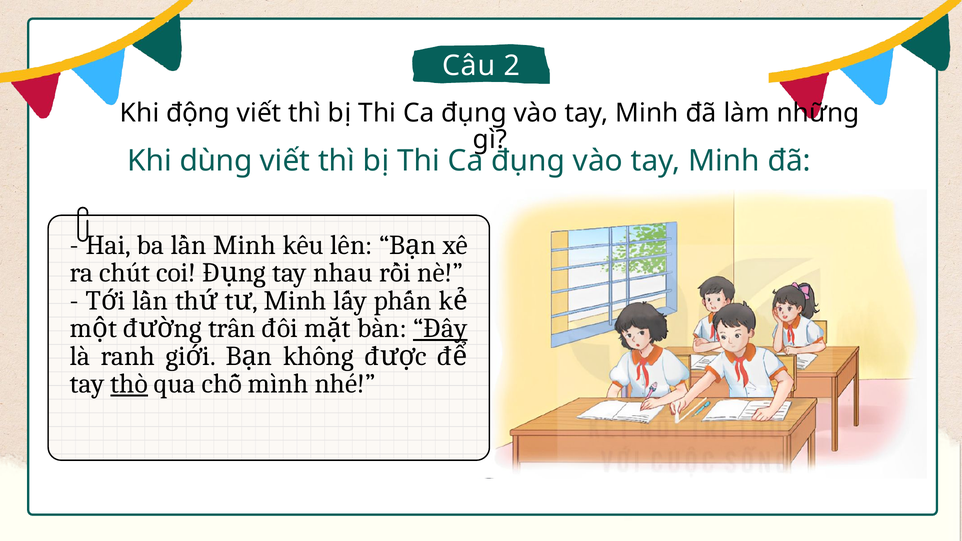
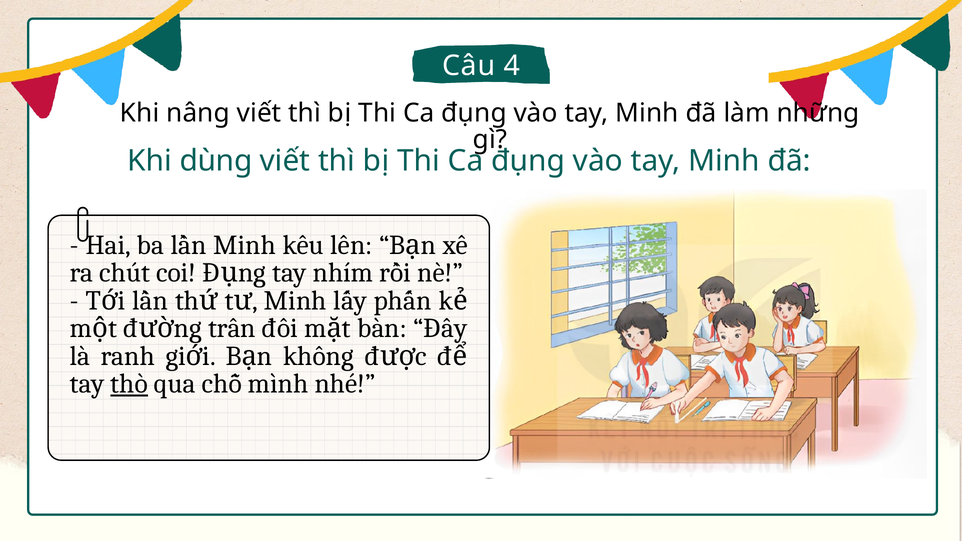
2: 2 -> 4
động: động -> nâng
nhau: nhau -> nhím
Đây underline: present -> none
